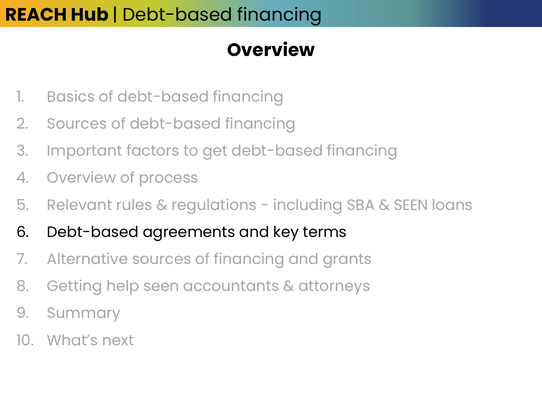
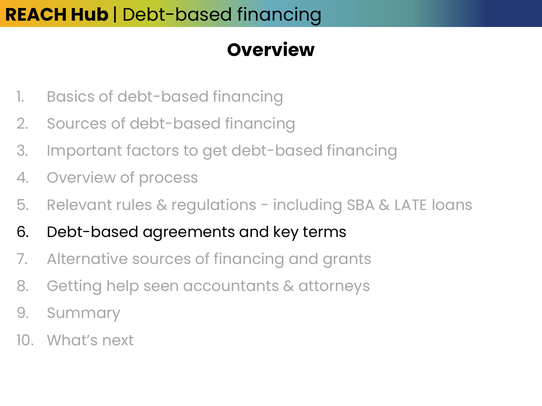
SEEN at (411, 205): SEEN -> LATE
